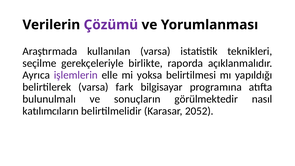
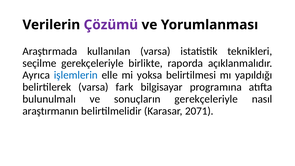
işlemlerin colour: purple -> blue
sonuçların görülmektedir: görülmektedir -> gerekçeleriyle
katılımcıların: katılımcıların -> araştırmanın
2052: 2052 -> 2071
